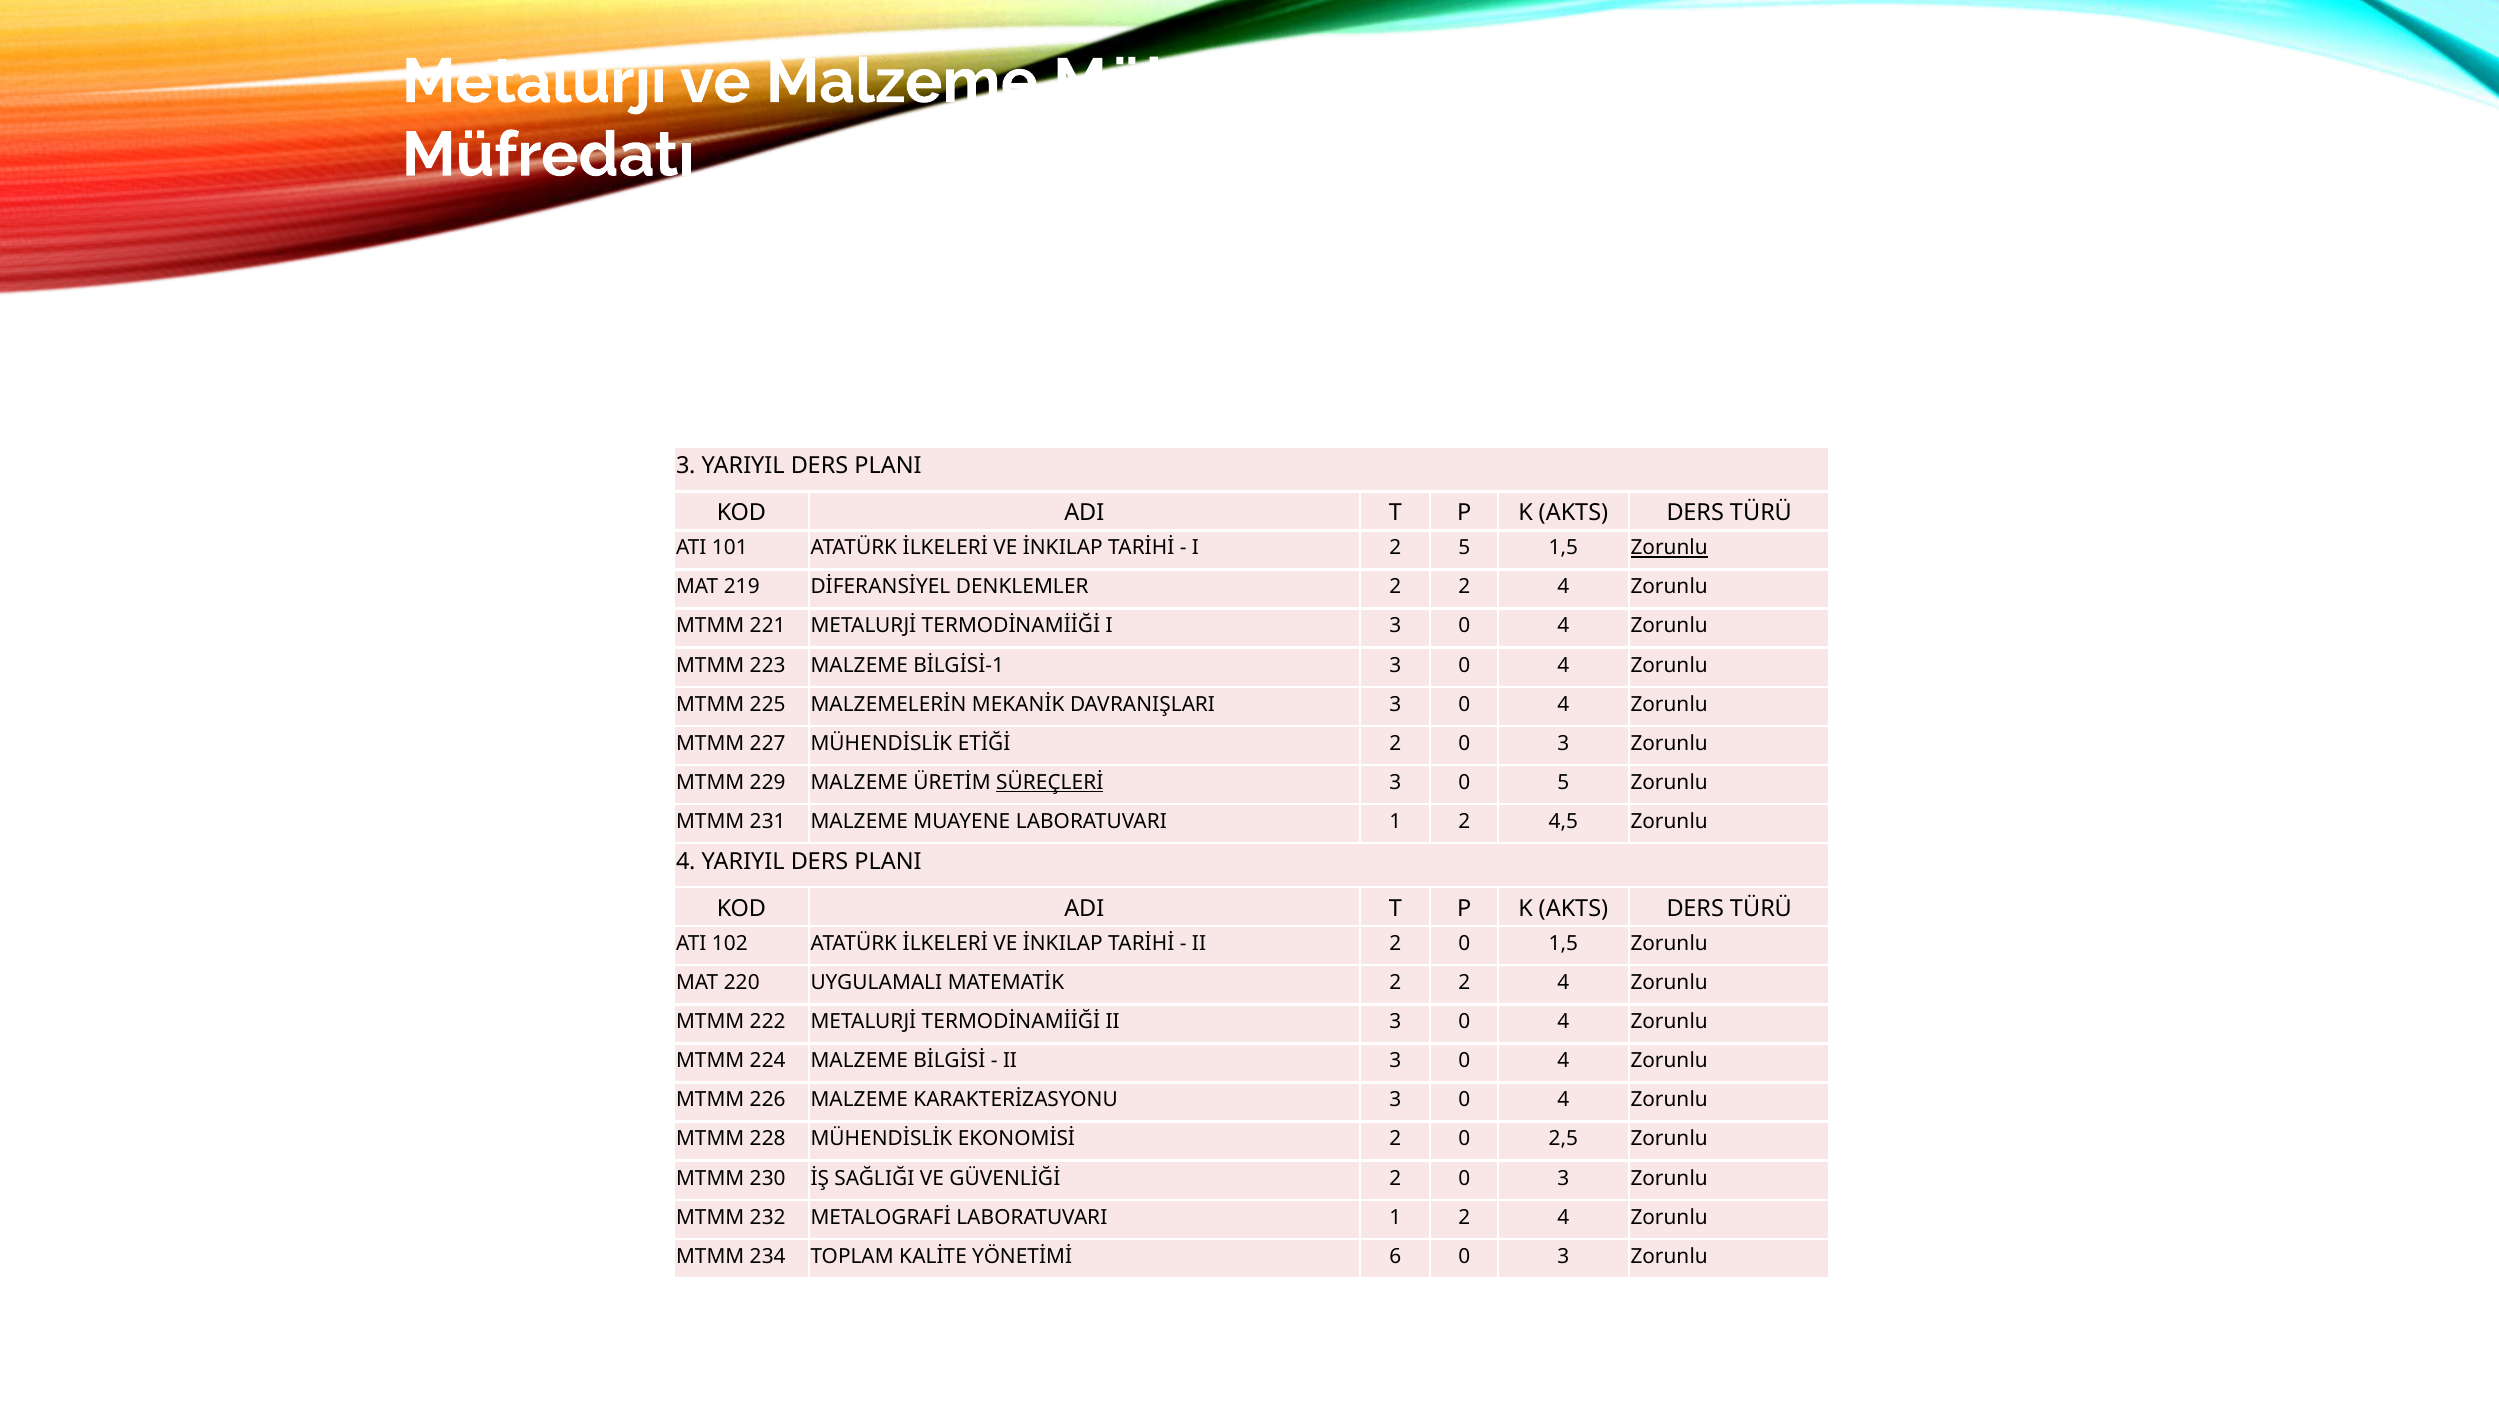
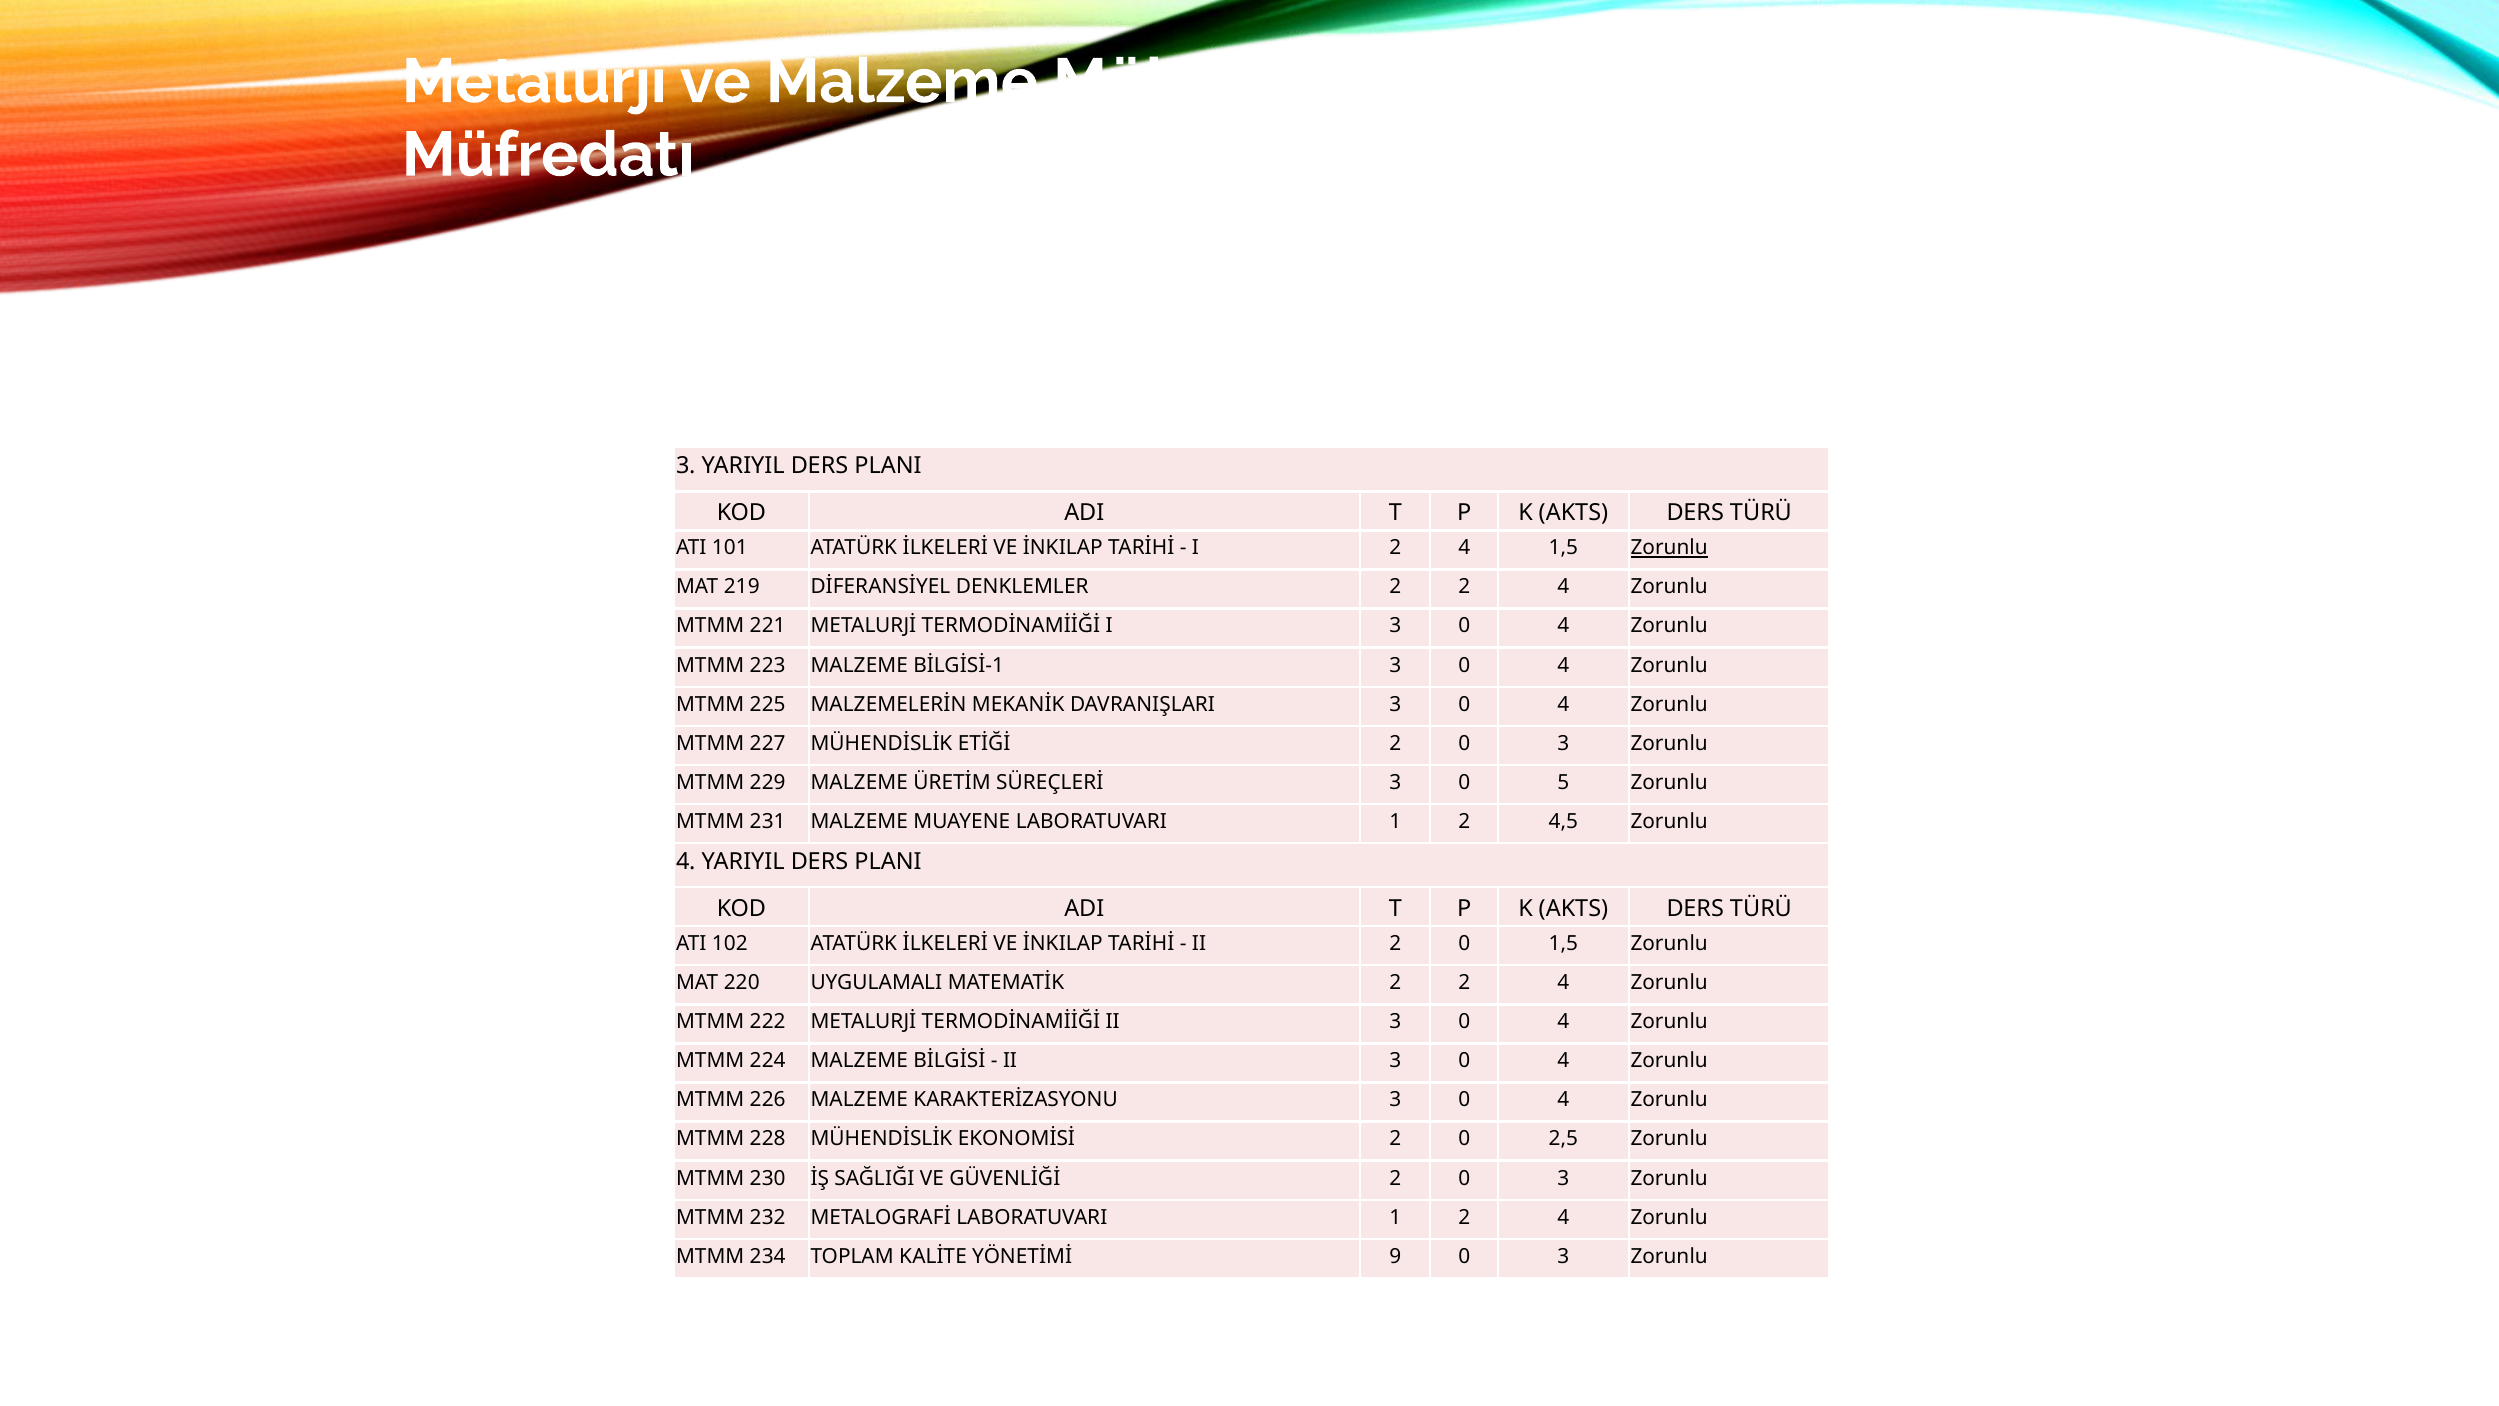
I 2 5: 5 -> 4
SÜREÇLERİ underline: present -> none
6: 6 -> 9
